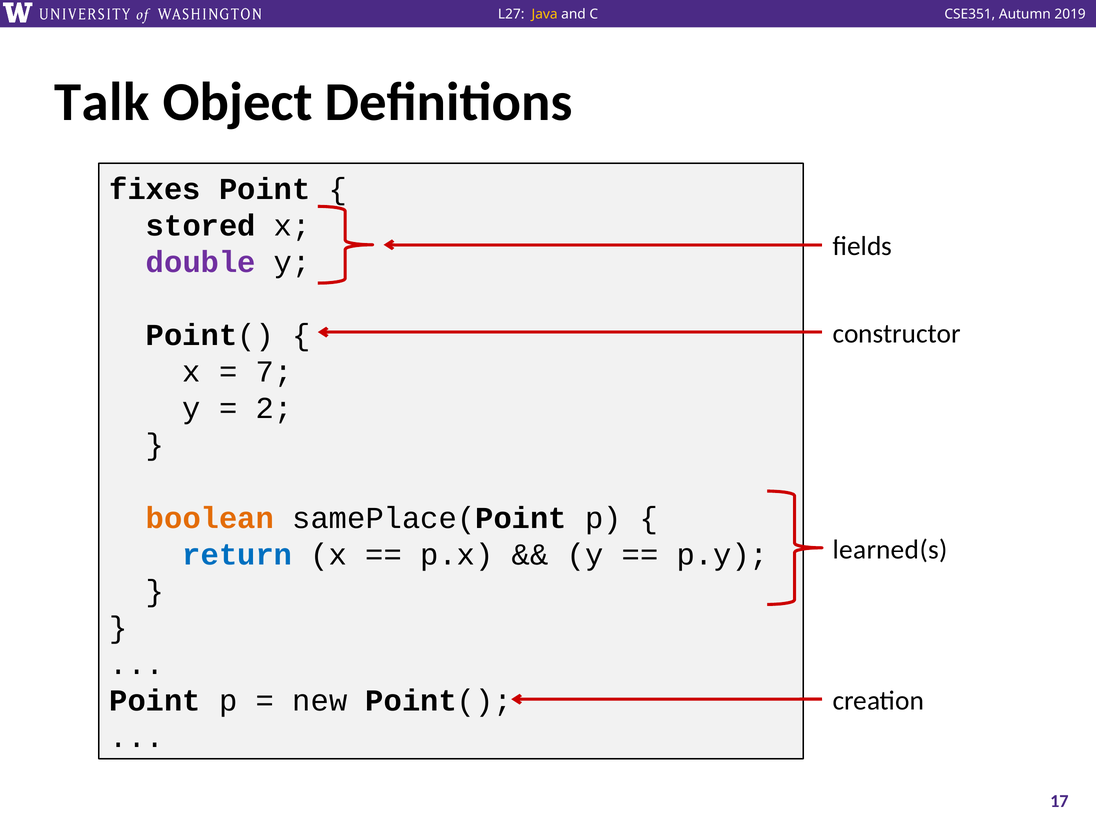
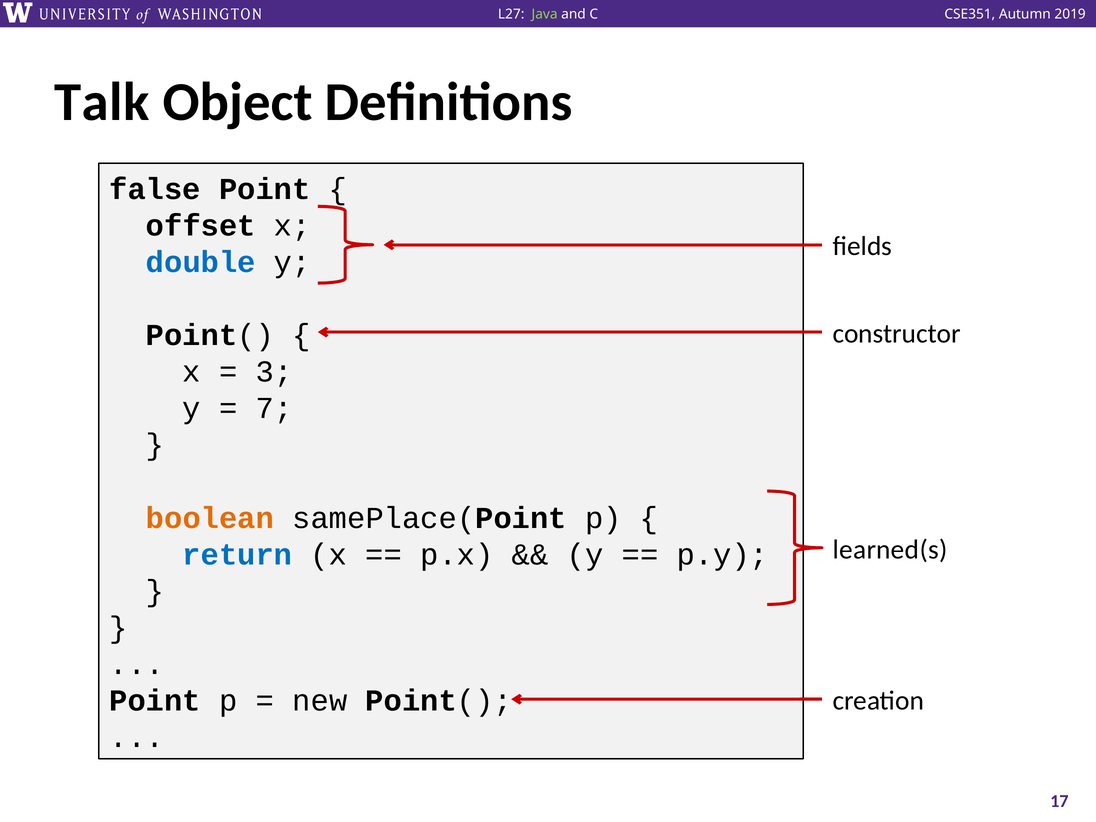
Java colour: yellow -> light green
fixes: fixes -> false
stored: stored -> offset
double colour: purple -> blue
7: 7 -> 3
2: 2 -> 7
